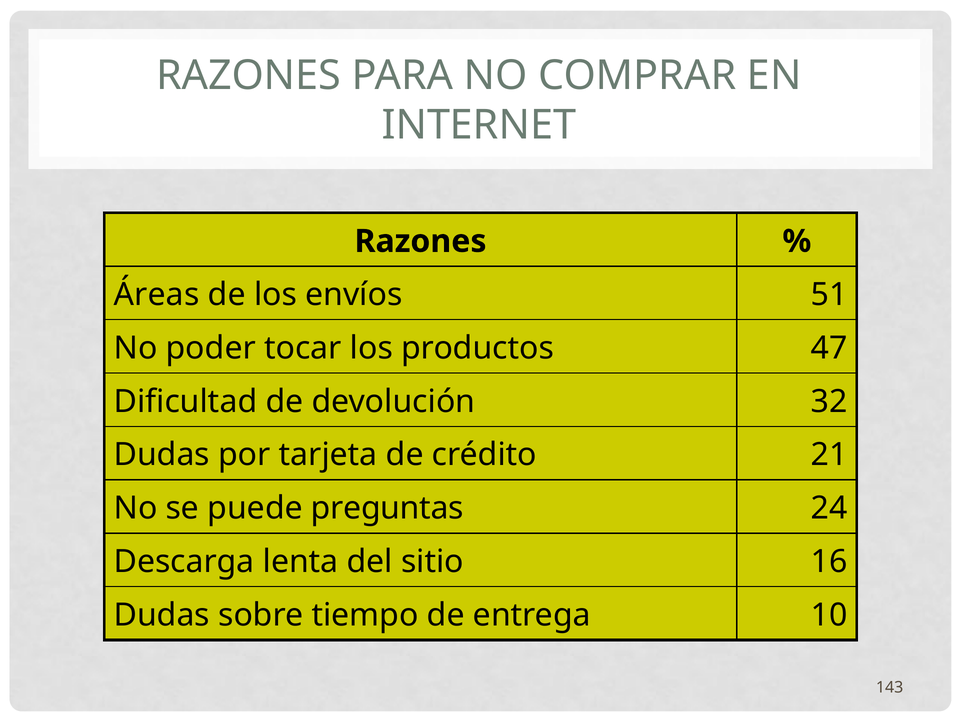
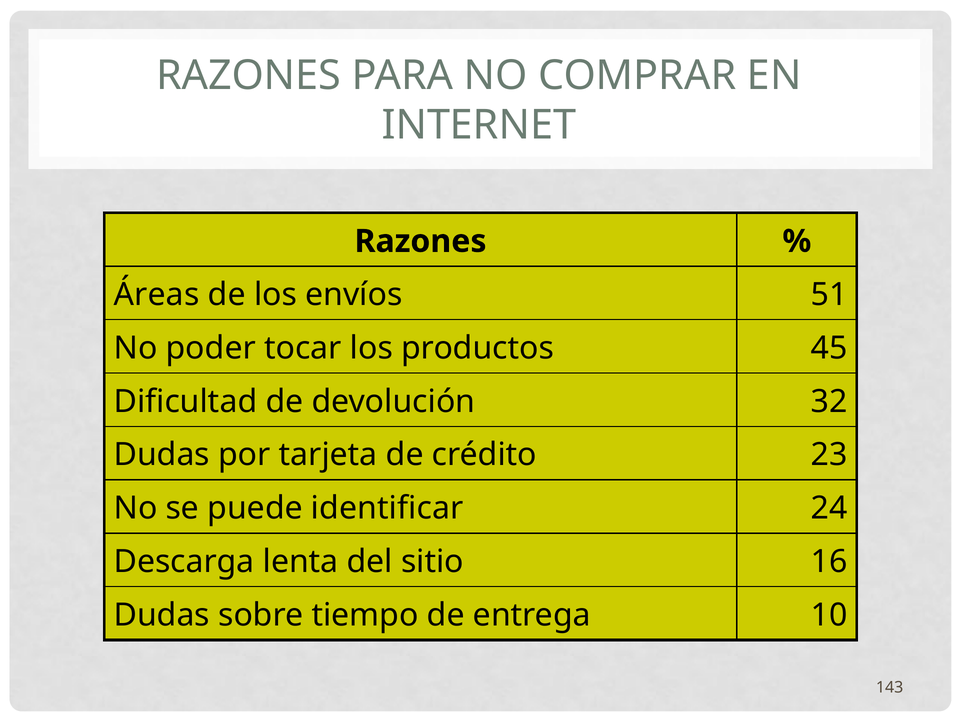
47: 47 -> 45
21: 21 -> 23
preguntas: preguntas -> identificar
